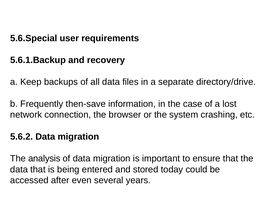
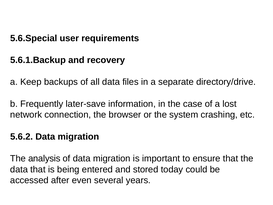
then-save: then-save -> later-save
